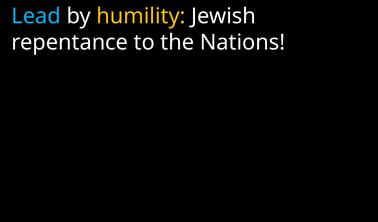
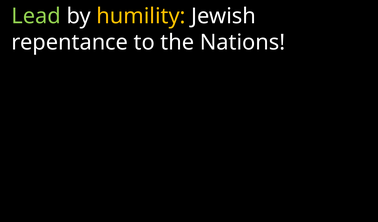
Lead colour: light blue -> light green
